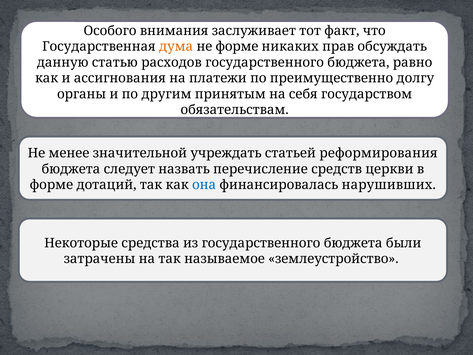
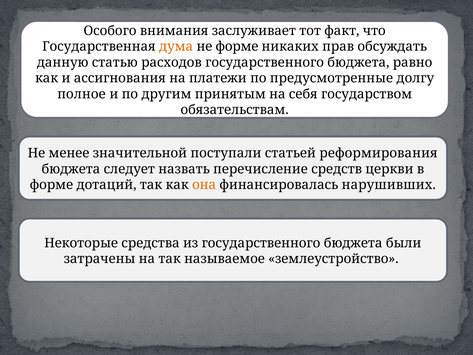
преимущественно: преимущественно -> предусмотренные
органы: органы -> полное
учреждать: учреждать -> поступали
она colour: blue -> orange
